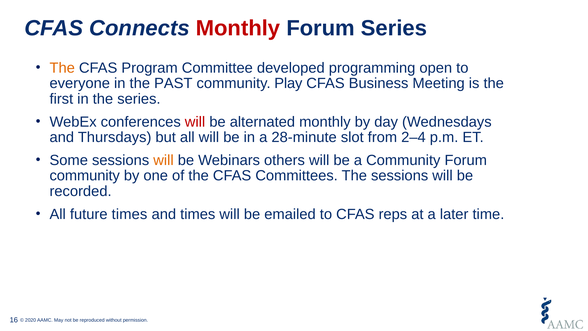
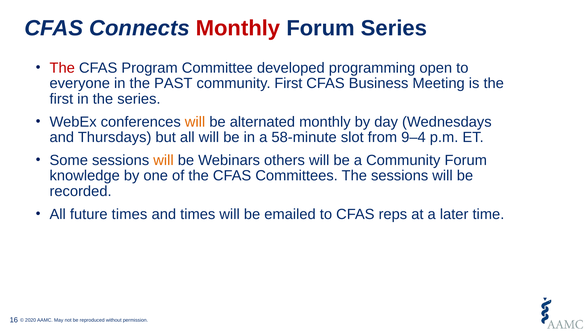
The at (62, 68) colour: orange -> red
community Play: Play -> First
will at (195, 122) colour: red -> orange
28-minute: 28-minute -> 58-minute
2–4: 2–4 -> 9–4
community at (85, 176): community -> knowledge
